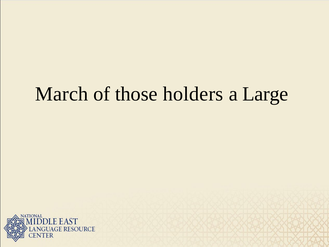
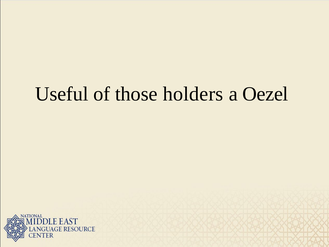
March: March -> Useful
Large: Large -> Oezel
